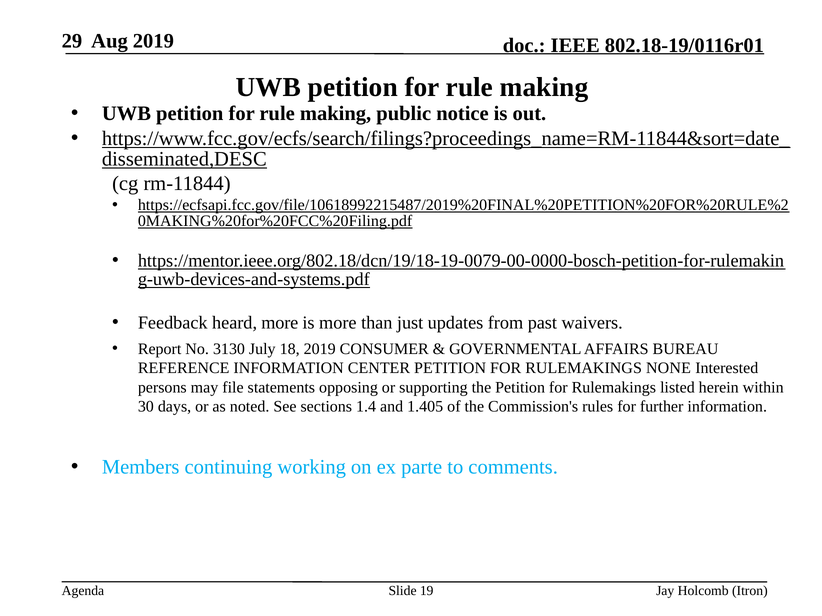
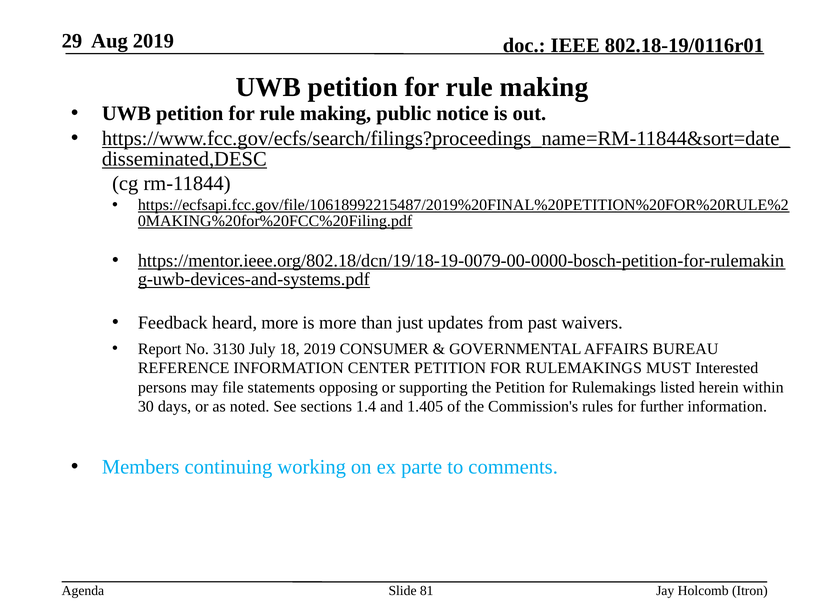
NONE: NONE -> MUST
19: 19 -> 81
